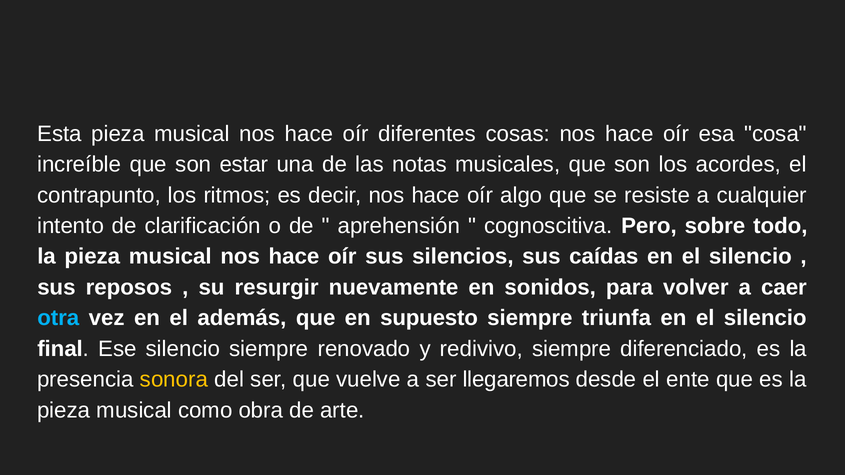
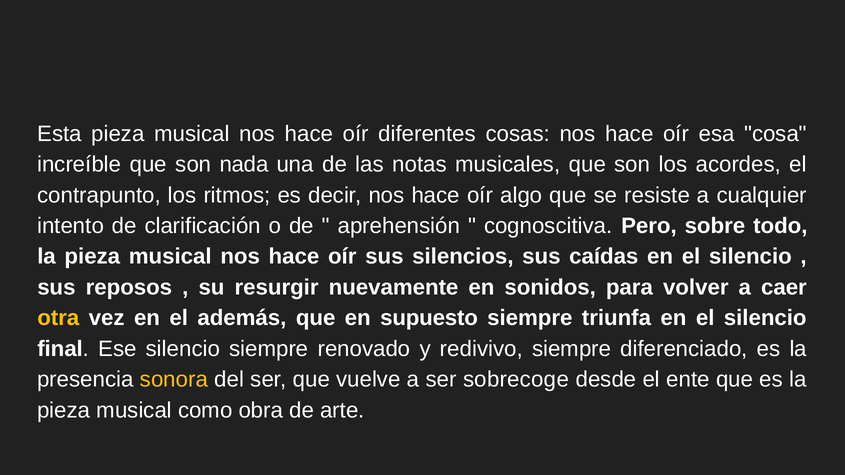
estar: estar -> nada
otra colour: light blue -> yellow
llegaremos: llegaremos -> sobrecoge
